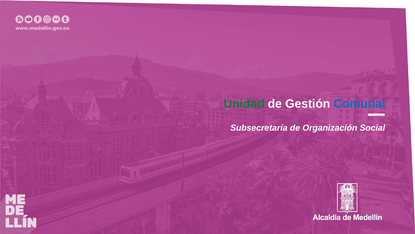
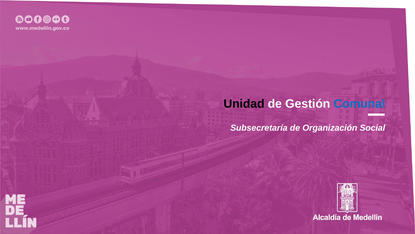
Unidad colour: green -> black
